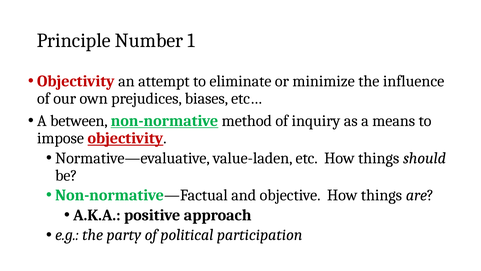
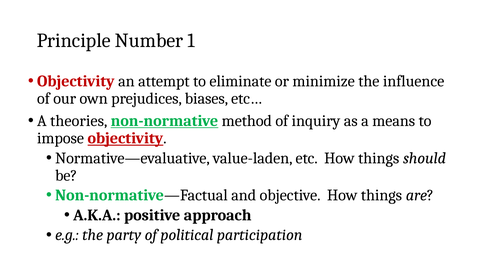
between: between -> theories
